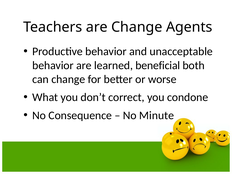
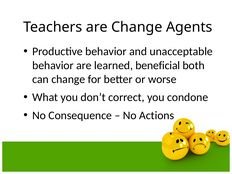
Minute: Minute -> Actions
